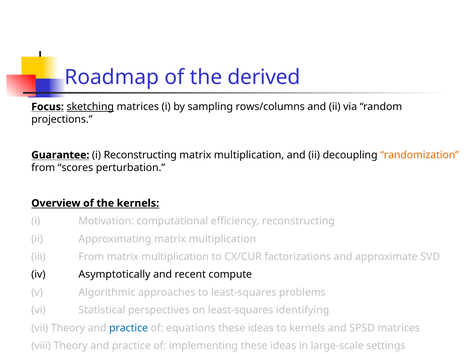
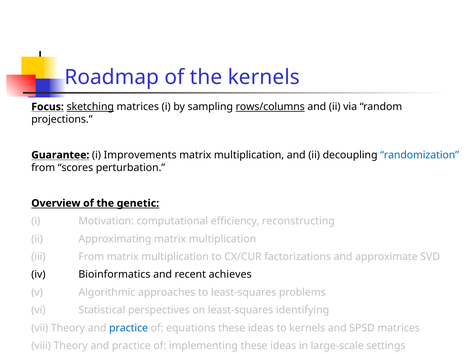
the derived: derived -> kernels
rows/columns underline: none -> present
i Reconstructing: Reconstructing -> Improvements
randomization colour: orange -> blue
the kernels: kernels -> genetic
Asymptotically: Asymptotically -> Bioinformatics
compute: compute -> achieves
